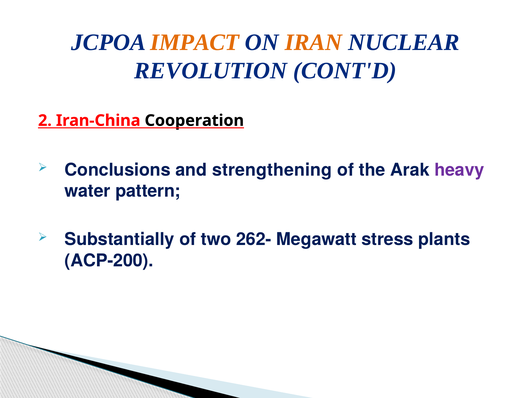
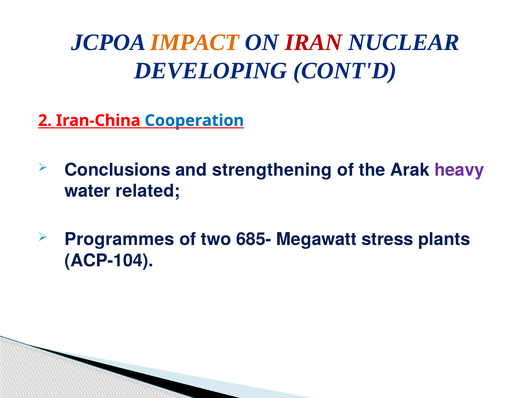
IRAN colour: orange -> red
REVOLUTION: REVOLUTION -> DEVELOPING
Cooperation colour: black -> blue
pattern: pattern -> related
Substantially: Substantially -> Programmes
262-: 262- -> 685-
ACP-200: ACP-200 -> ACP-104
